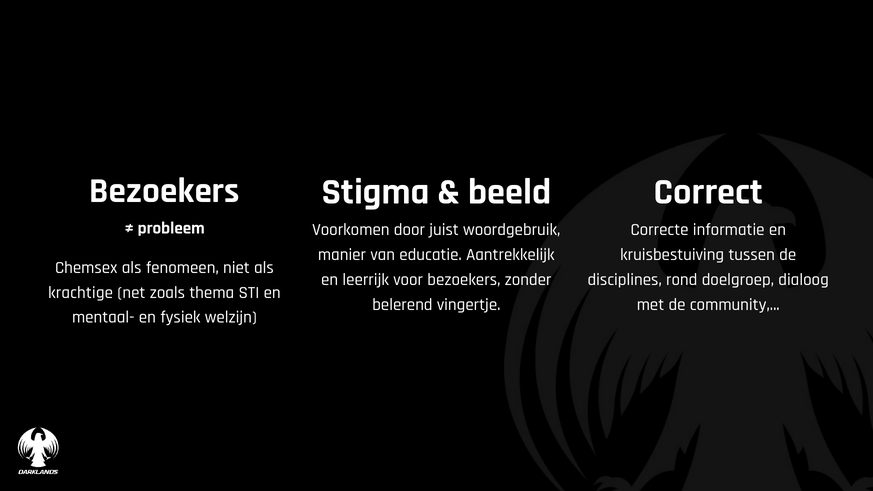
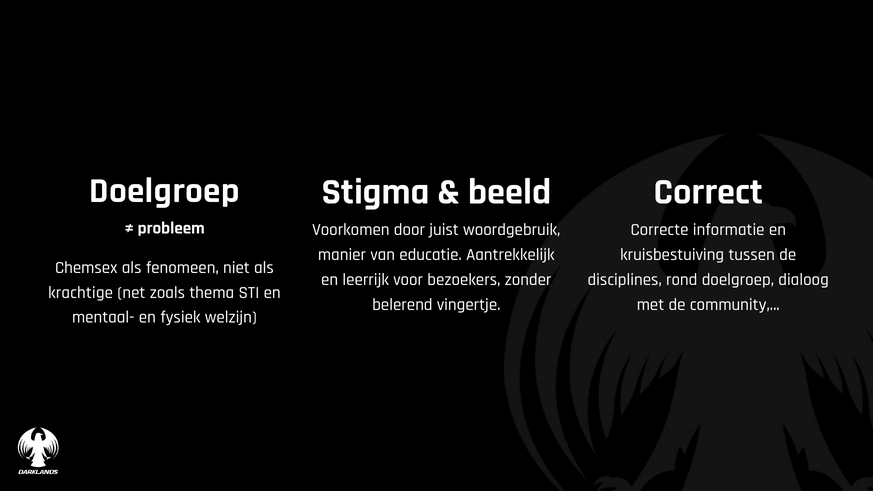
Bezoekers at (165, 191): Bezoekers -> Doelgroep
